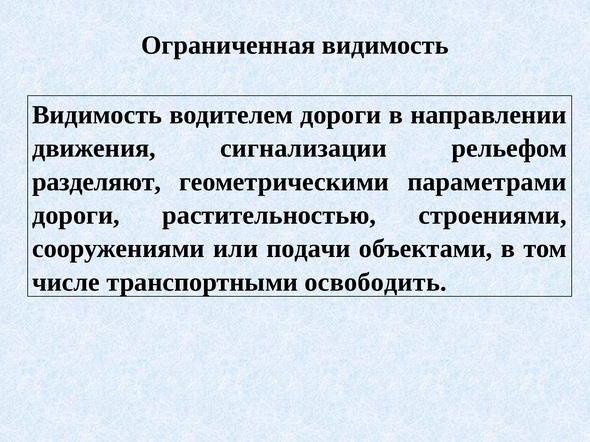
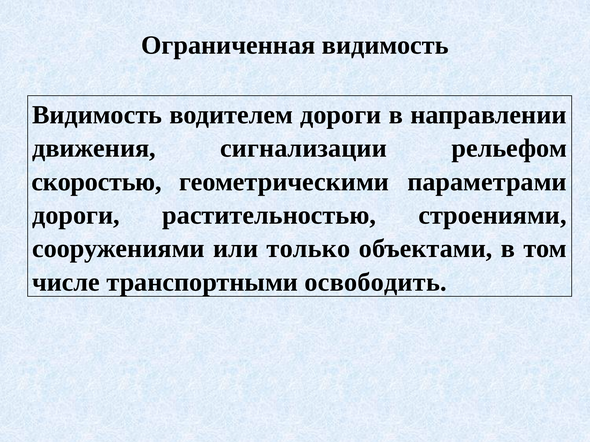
разделяют: разделяют -> скоростью
подачи: подачи -> только
